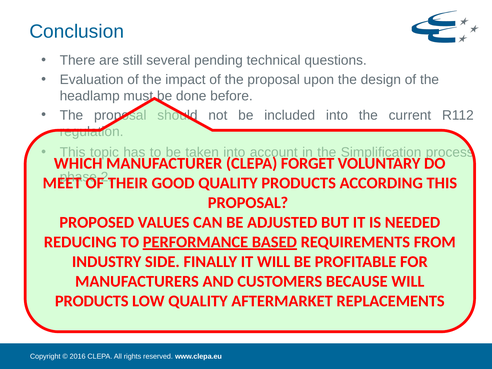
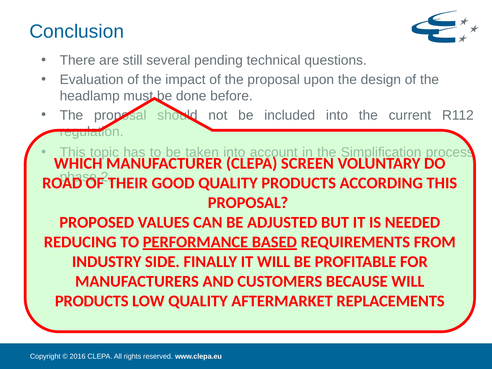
FORGET: FORGET -> SCREEN
MEET: MEET -> ROAD
